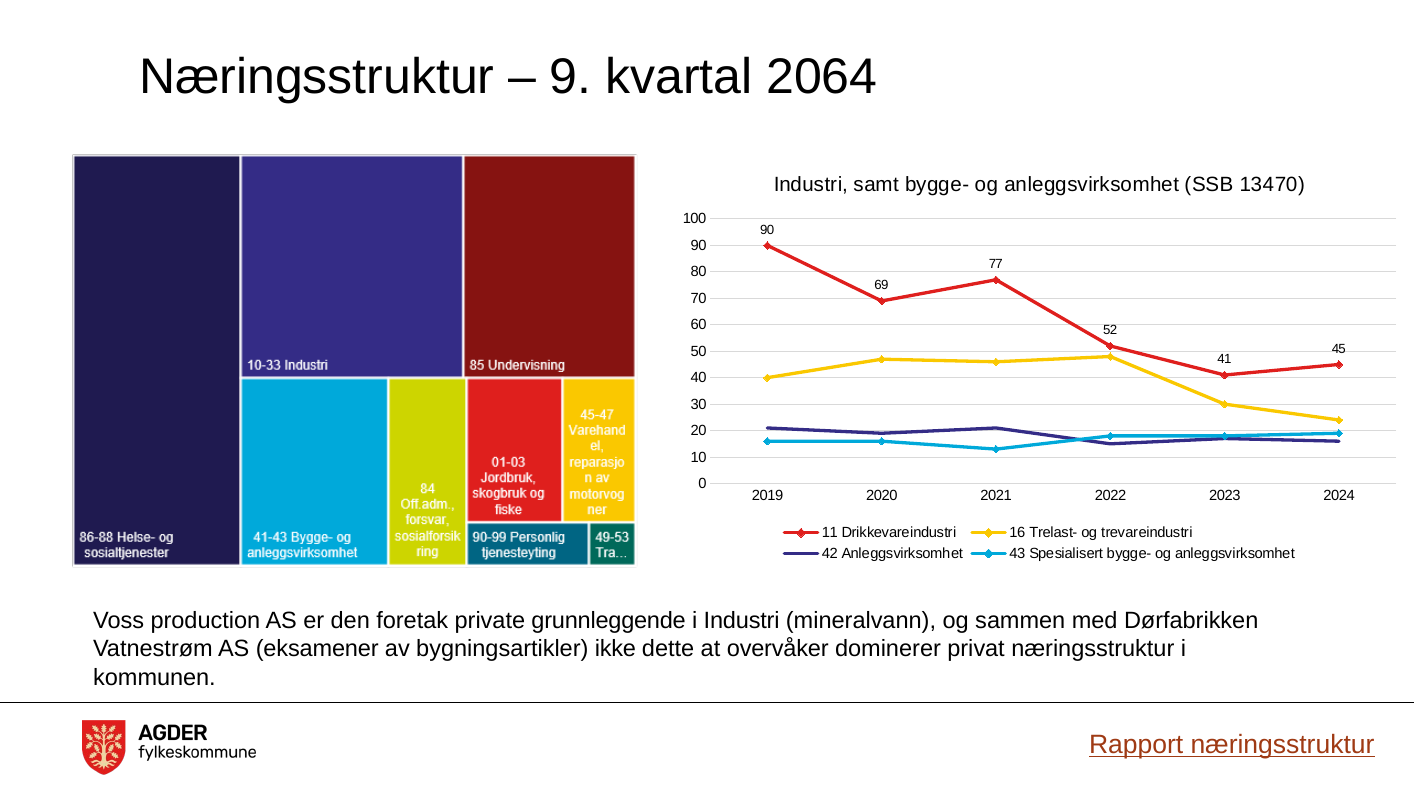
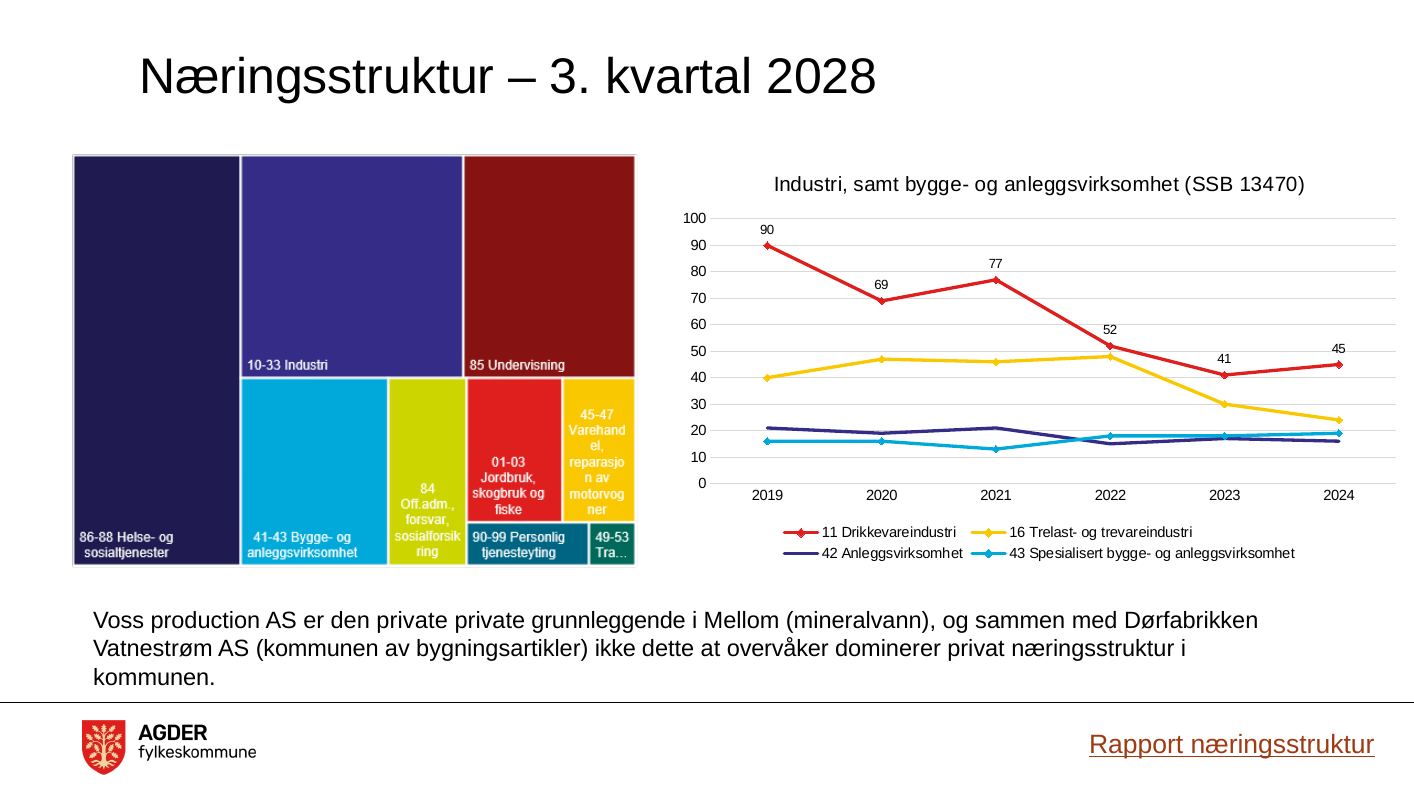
9: 9 -> 3
2064: 2064 -> 2028
den foretak: foretak -> private
i Industri: Industri -> Mellom
AS eksamener: eksamener -> kommunen
